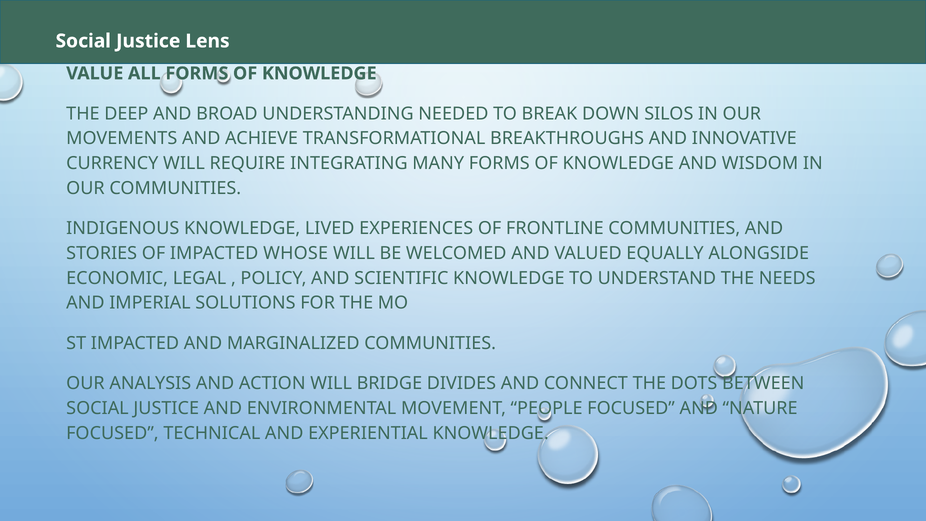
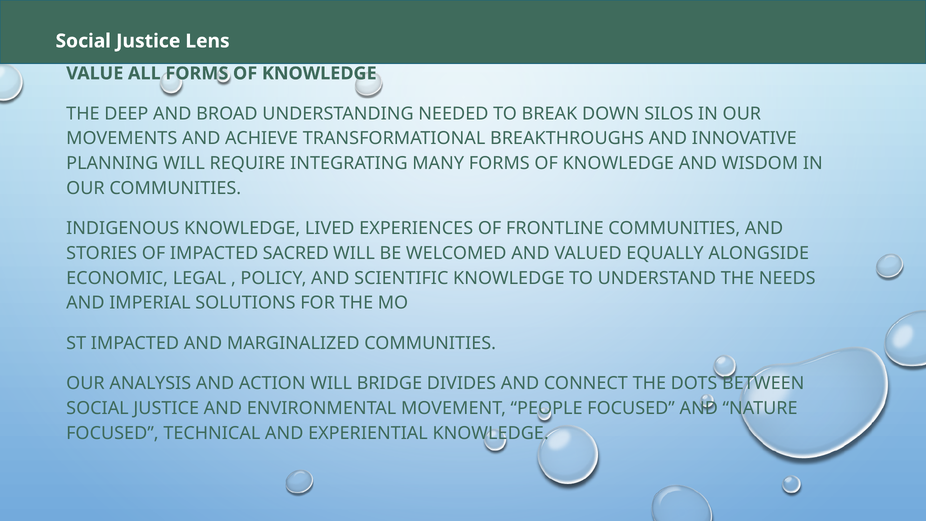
CURRENCY: CURRENCY -> PLANNING
WHOSE: WHOSE -> SACRED
